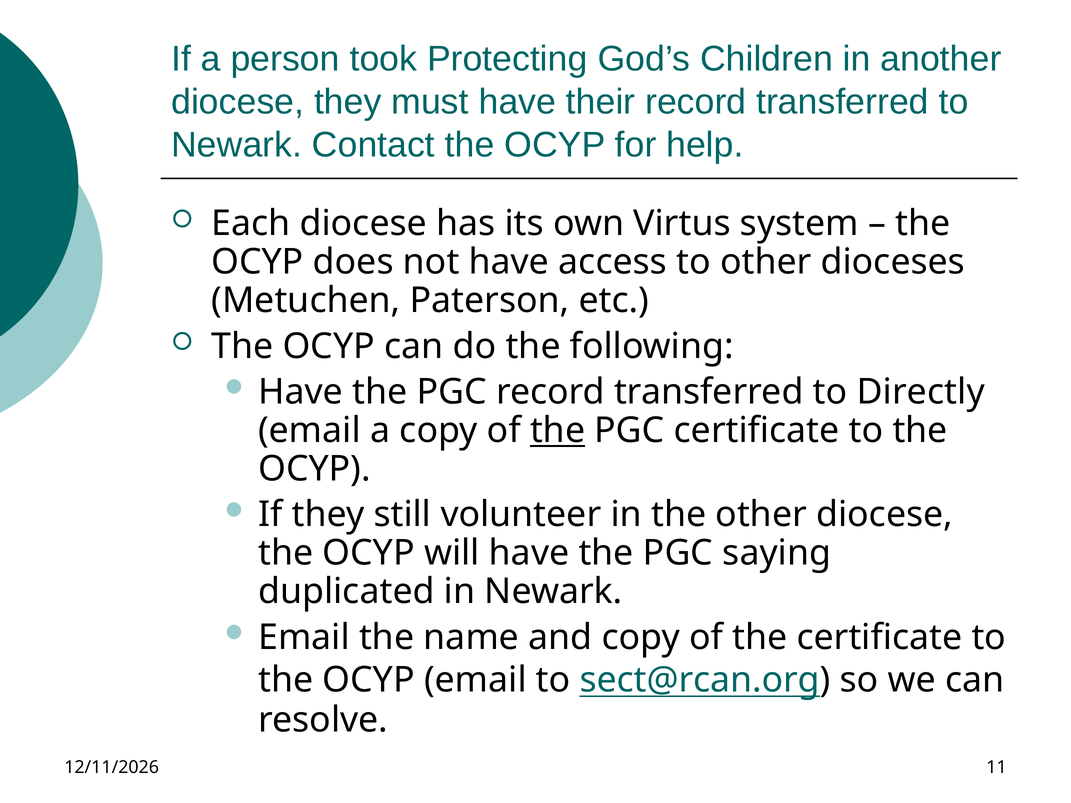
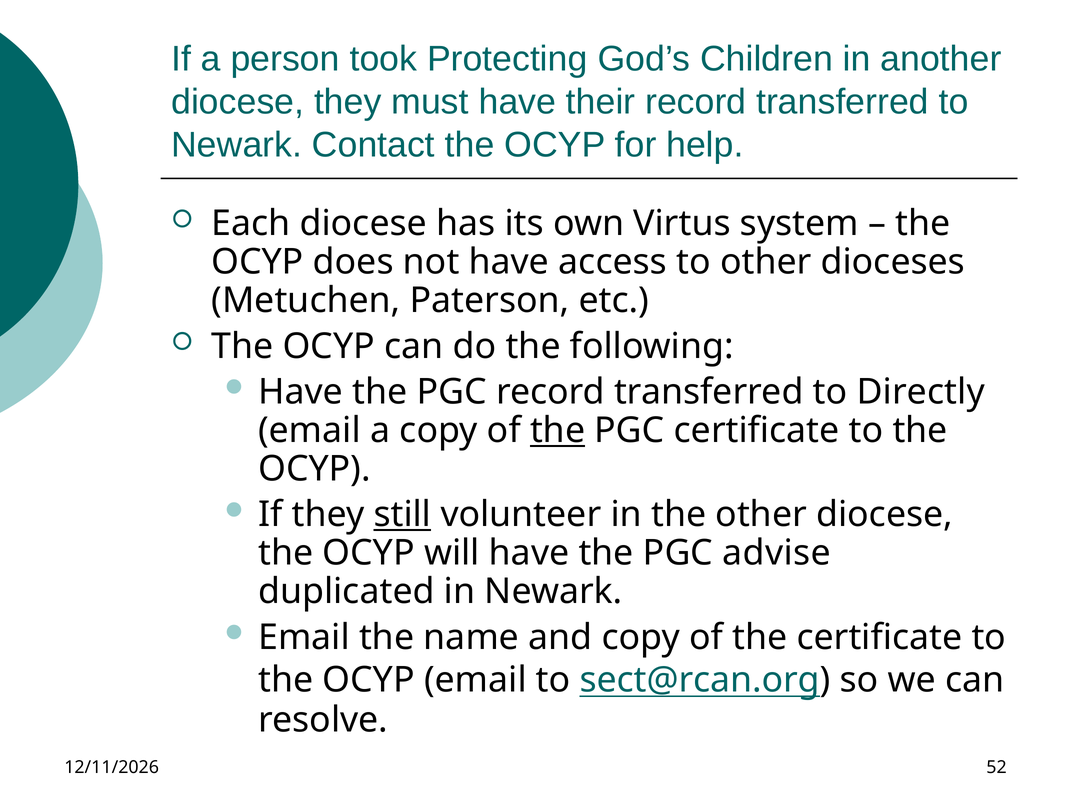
still underline: none -> present
saying: saying -> advise
11: 11 -> 52
